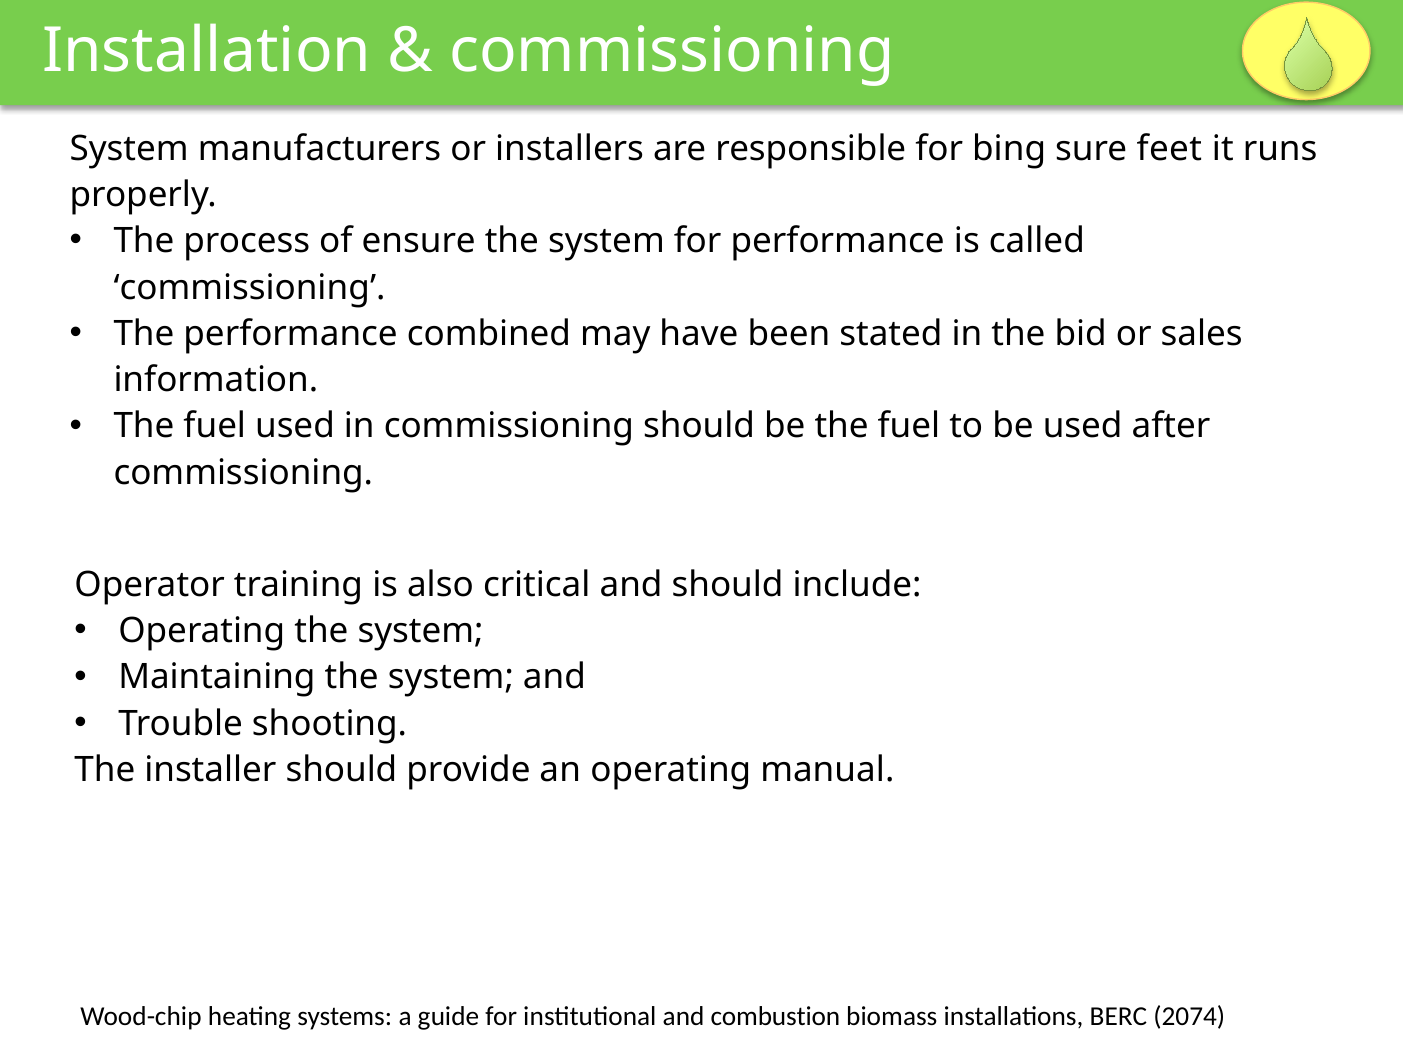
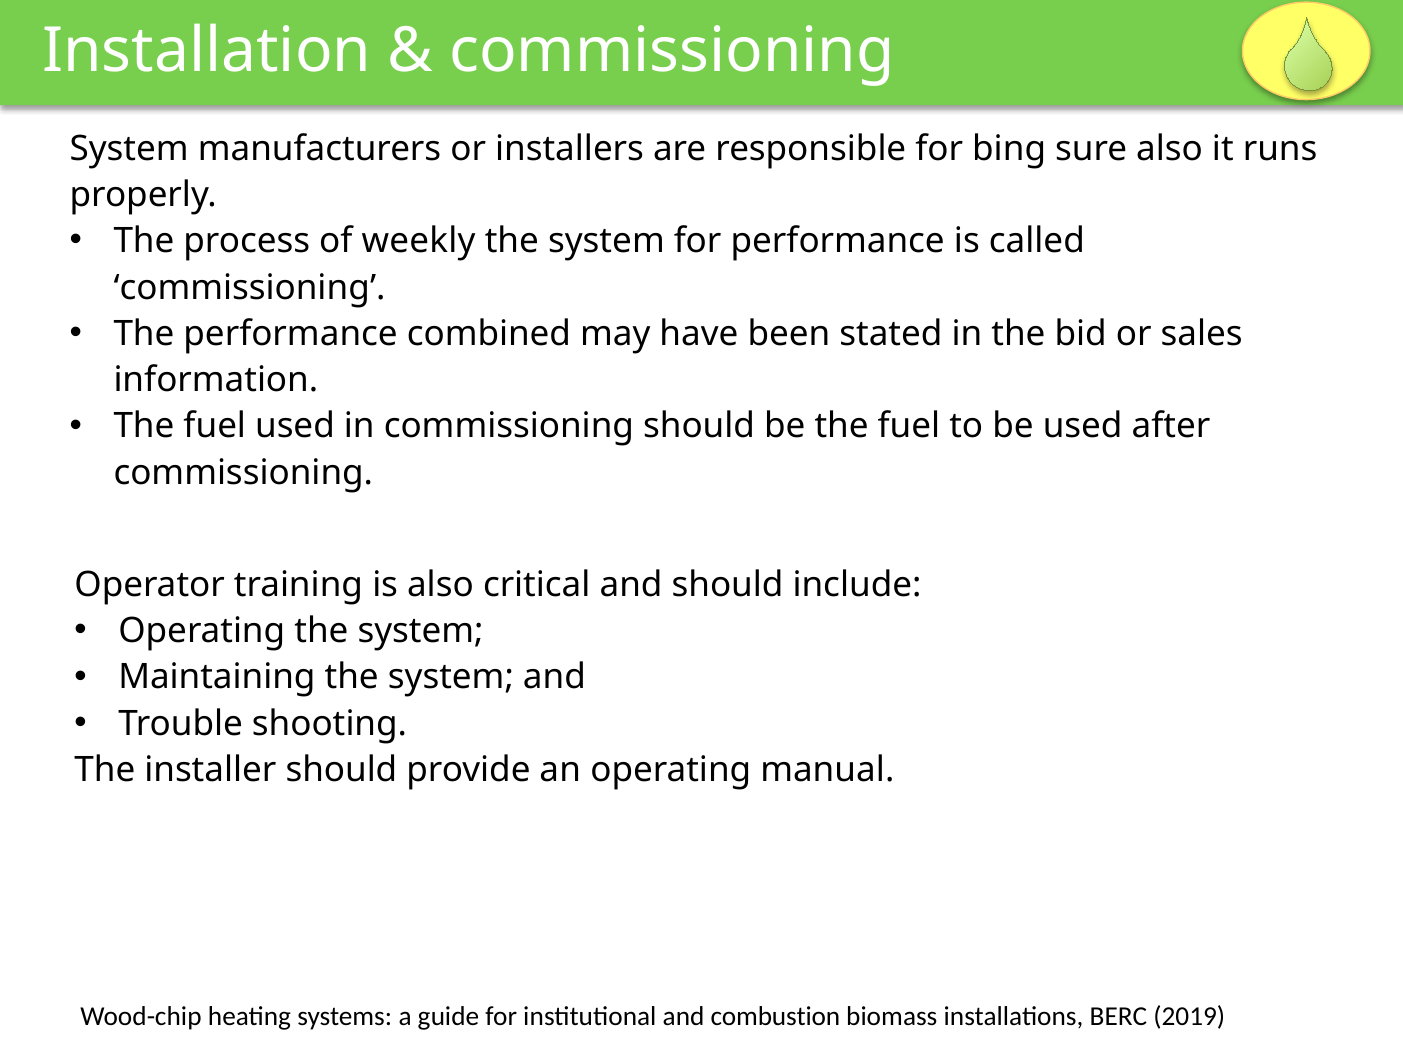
sure feet: feet -> also
ensure: ensure -> weekly
2074: 2074 -> 2019
